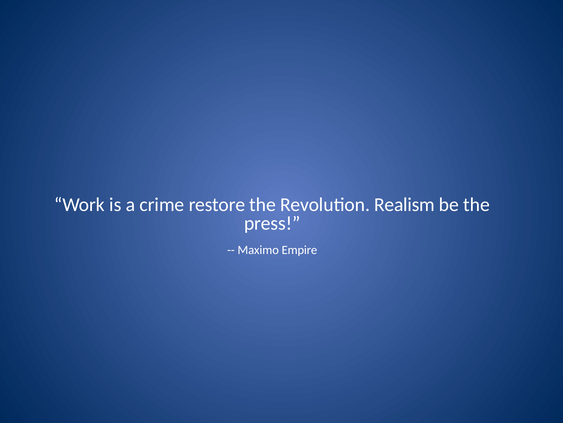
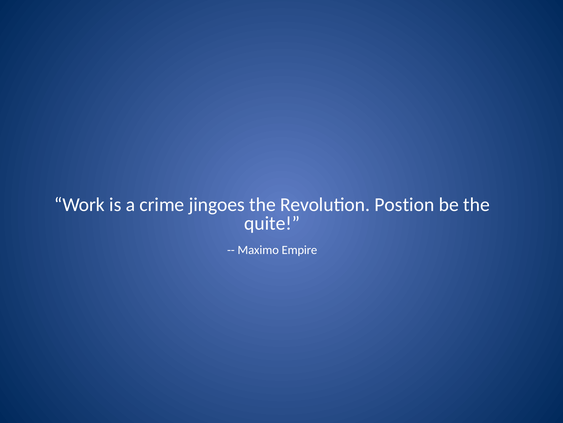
restore: restore -> jingoes
Realism: Realism -> Postion
press: press -> quite
